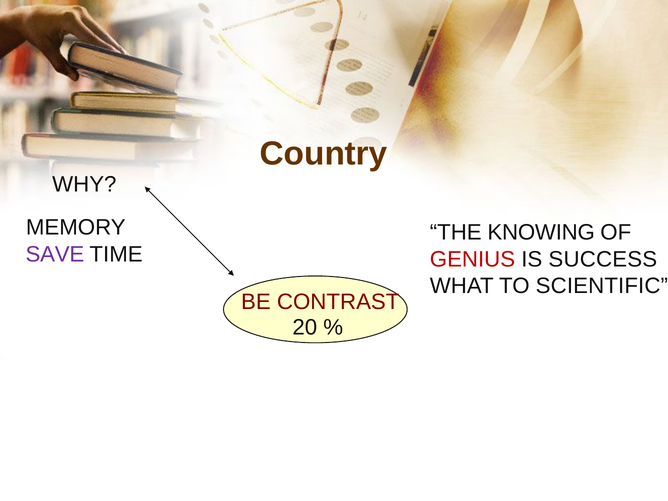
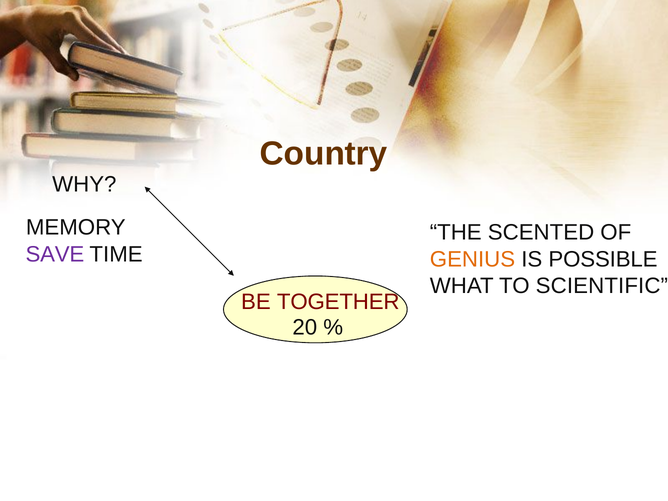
KNOWING: KNOWING -> SCENTED
GENIUS colour: red -> orange
SUCCESS: SUCCESS -> POSSIBLE
CONTRAST: CONTRAST -> TOGETHER
